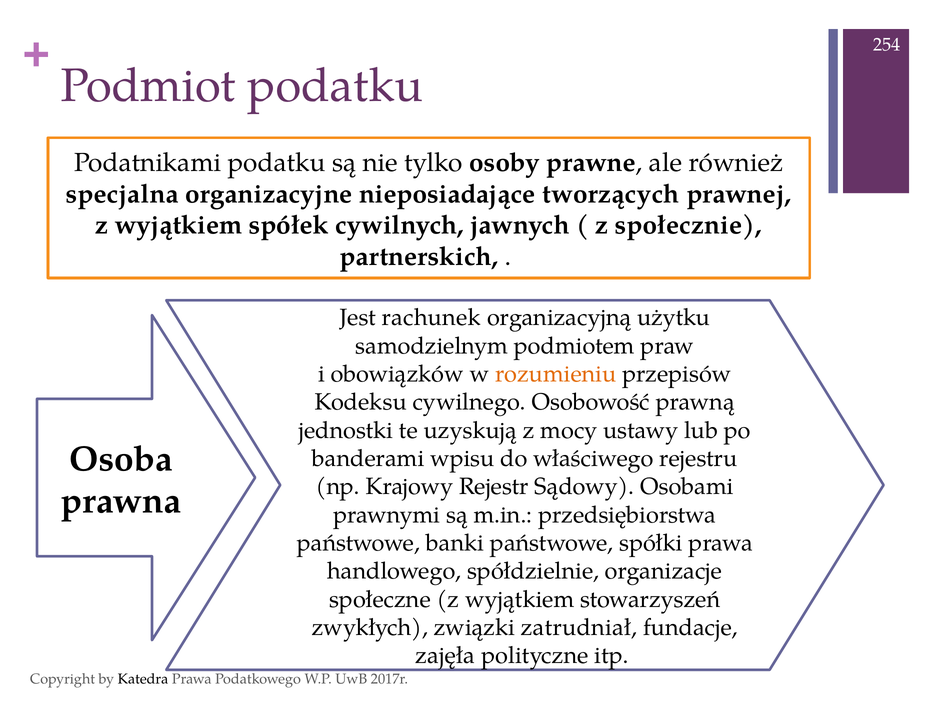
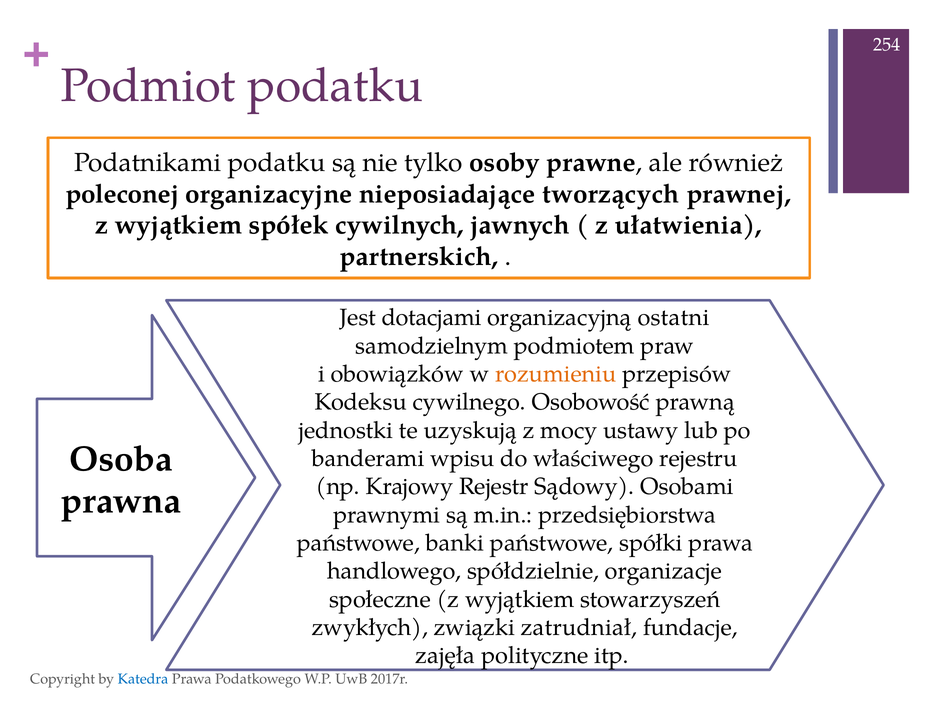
specjalna: specjalna -> poleconej
społecznie: społecznie -> ułatwienia
rachunek: rachunek -> dotacjami
użytku: użytku -> ostatni
Katedra colour: black -> blue
